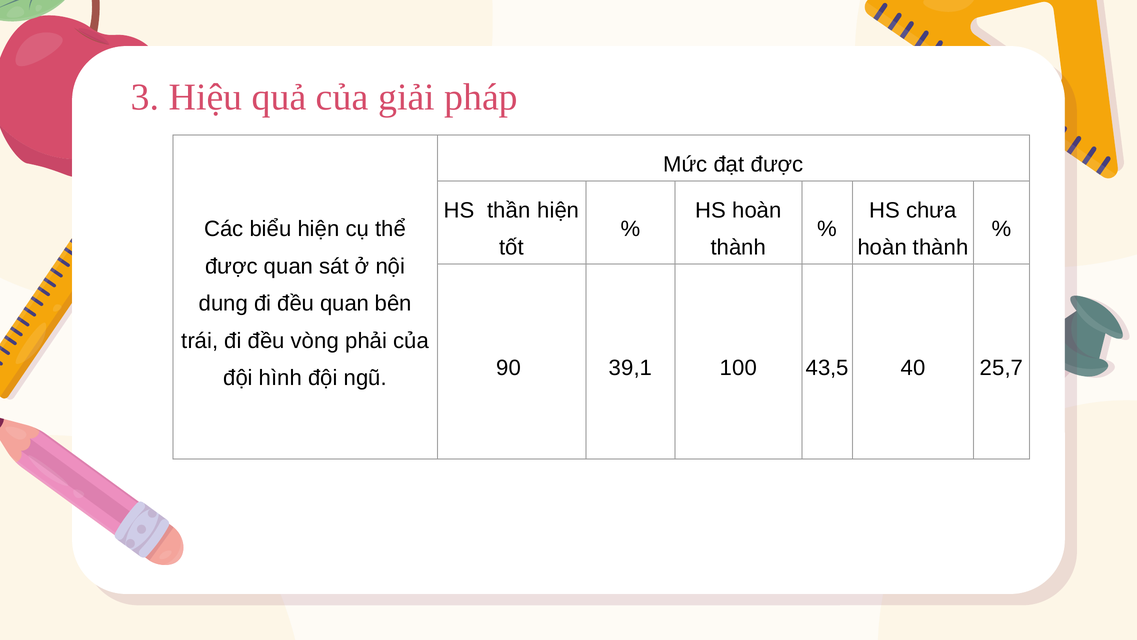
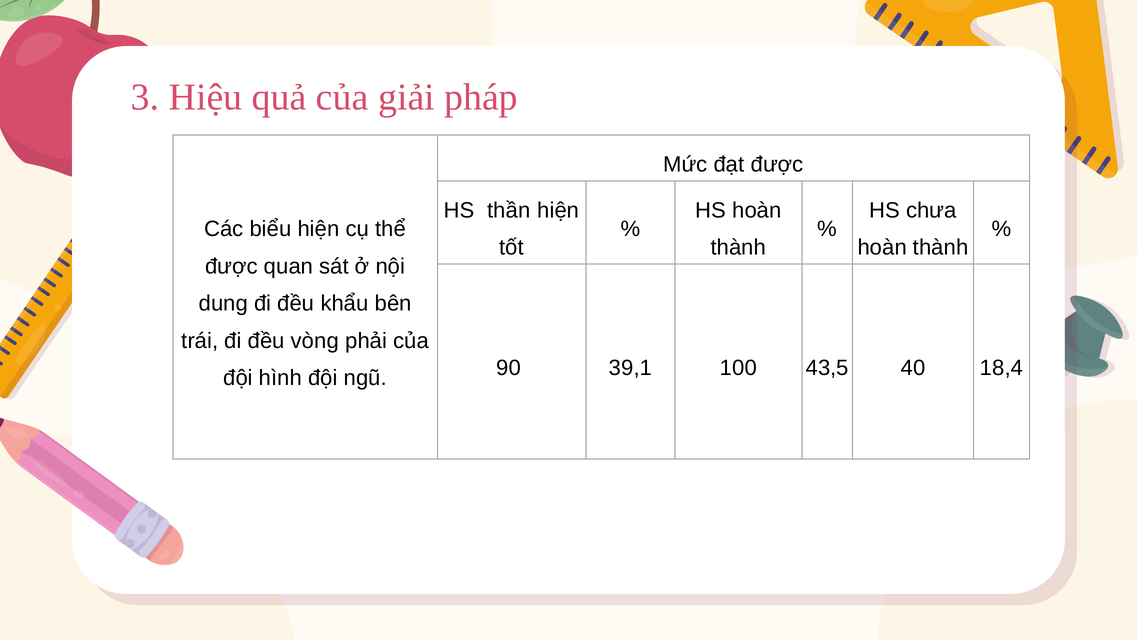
đều quan: quan -> khẩu
25,7: 25,7 -> 18,4
